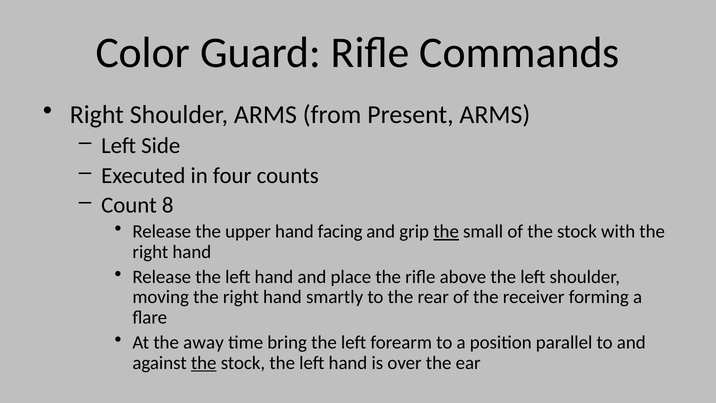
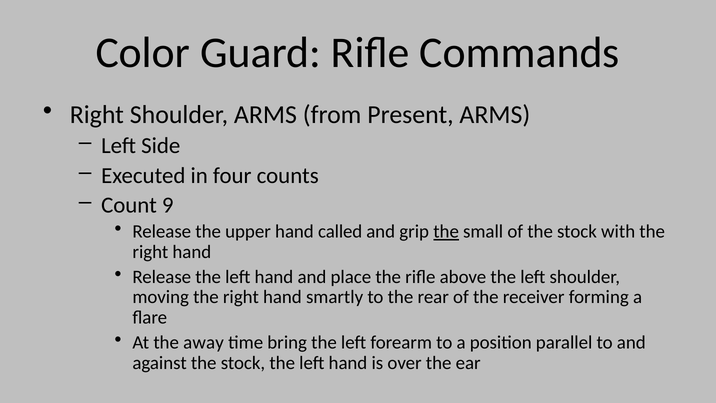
8: 8 -> 9
facing: facing -> called
the at (204, 363) underline: present -> none
